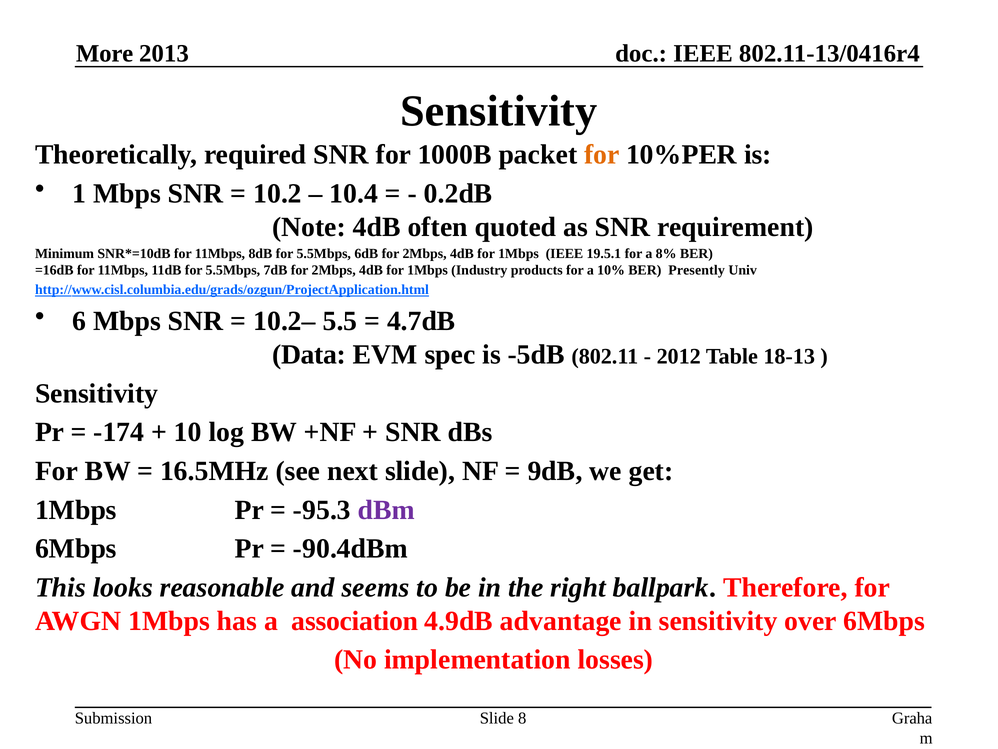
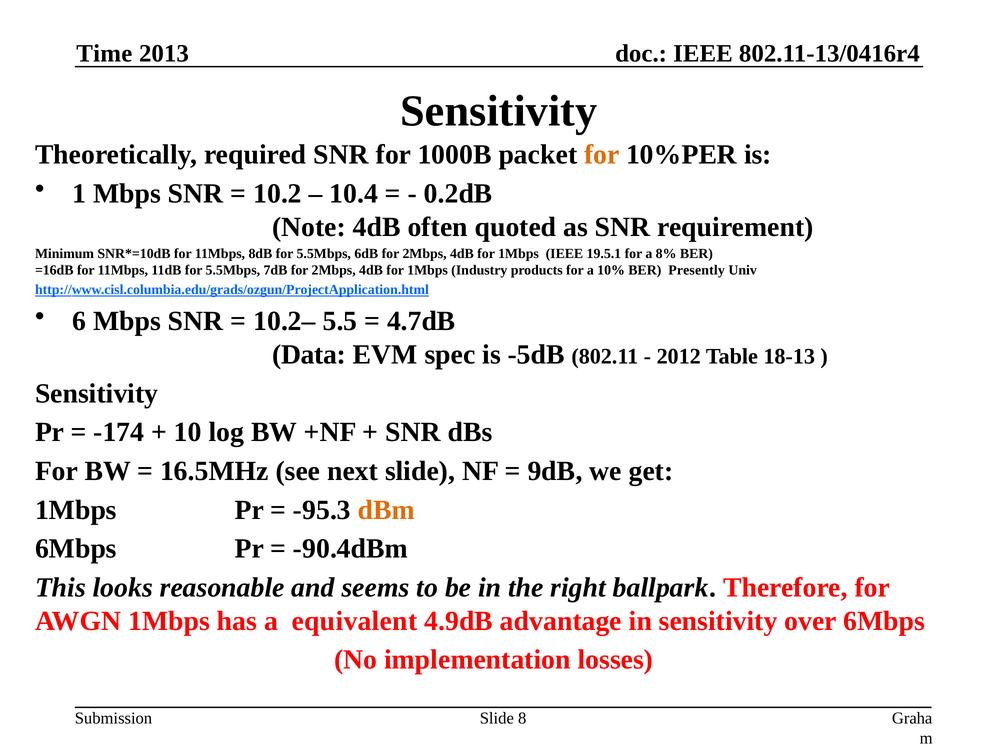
More: More -> Time
dBm colour: purple -> orange
association: association -> equivalent
